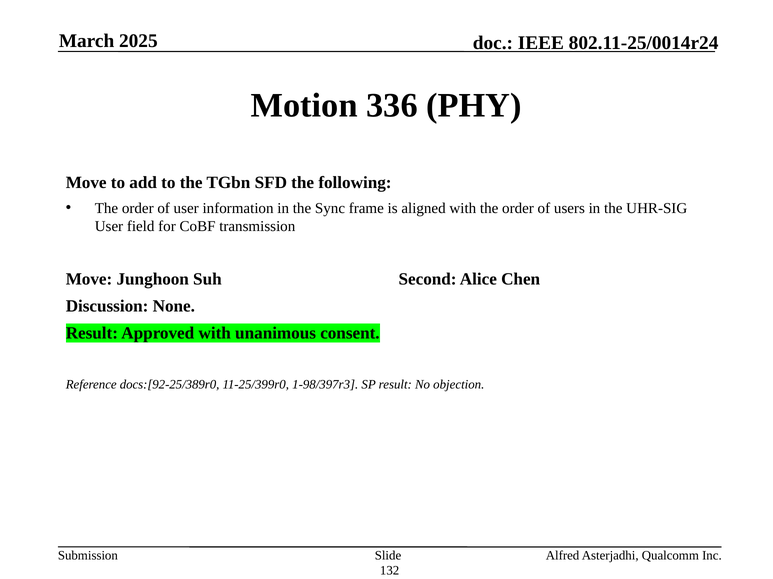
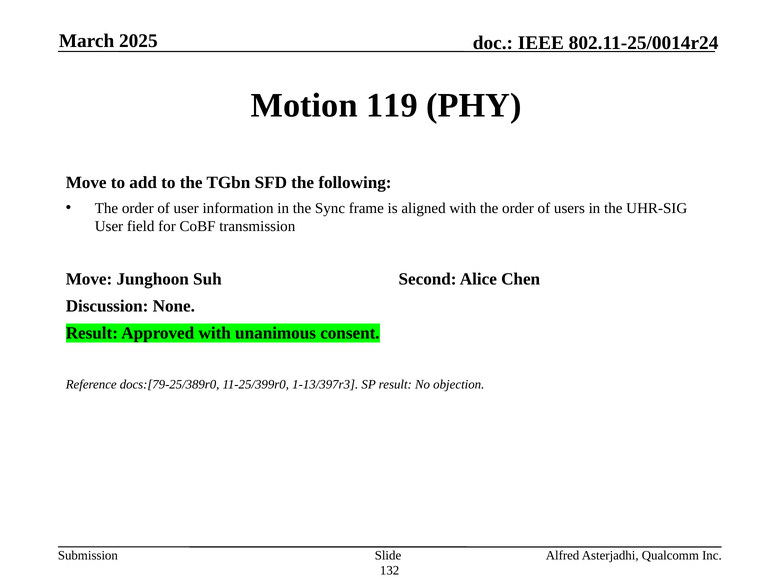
336: 336 -> 119
docs:[92-25/389r0: docs:[92-25/389r0 -> docs:[79-25/389r0
1-98/397r3: 1-98/397r3 -> 1-13/397r3
